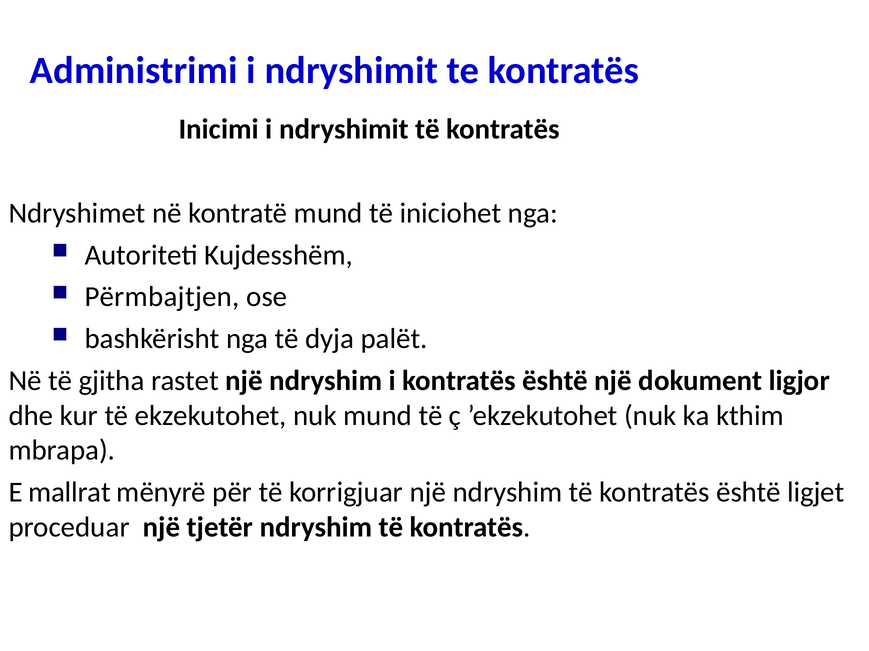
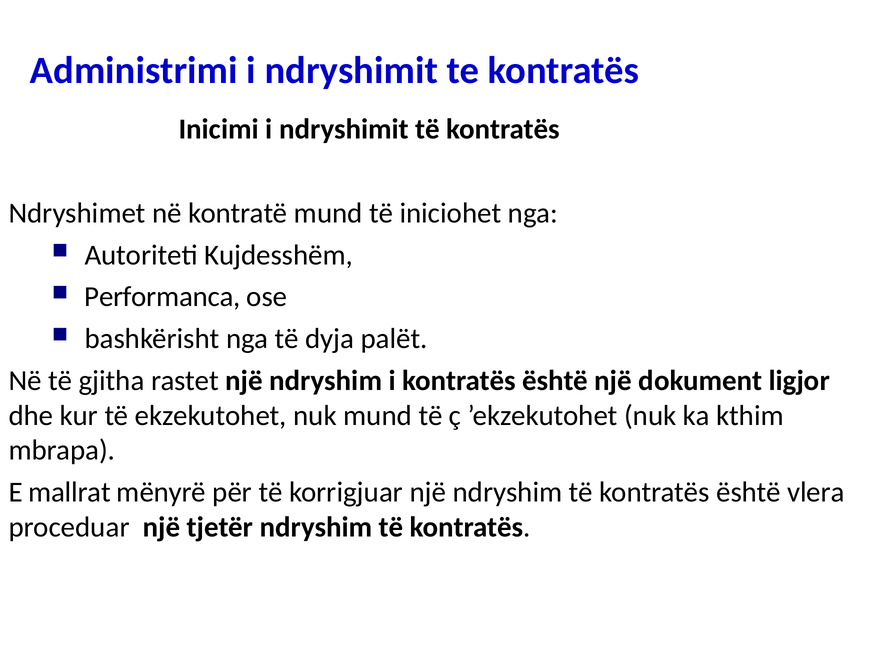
Përmbajtjen: Përmbajtjen -> Performanca
ligjet: ligjet -> vlera
